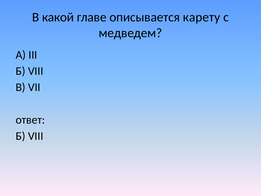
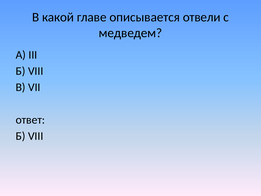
карету: карету -> отвели
